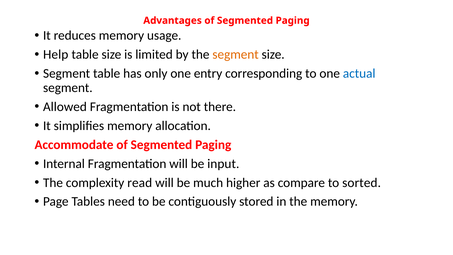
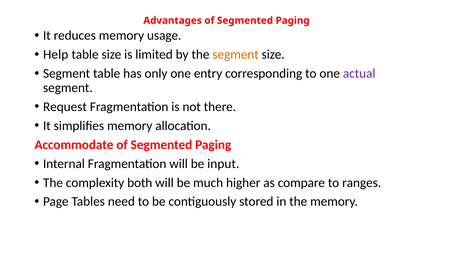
actual colour: blue -> purple
Allowed: Allowed -> Request
read: read -> both
sorted: sorted -> ranges
